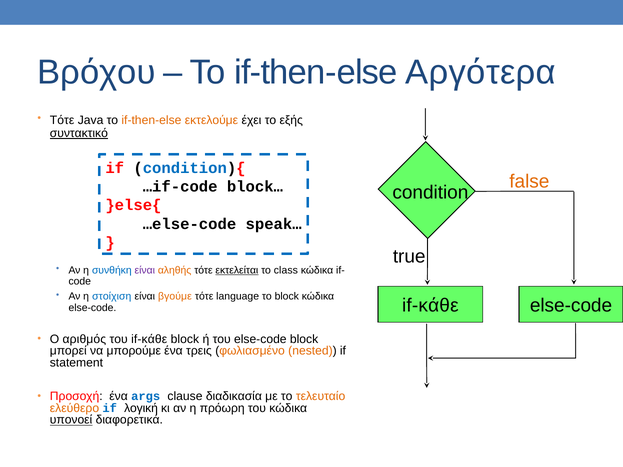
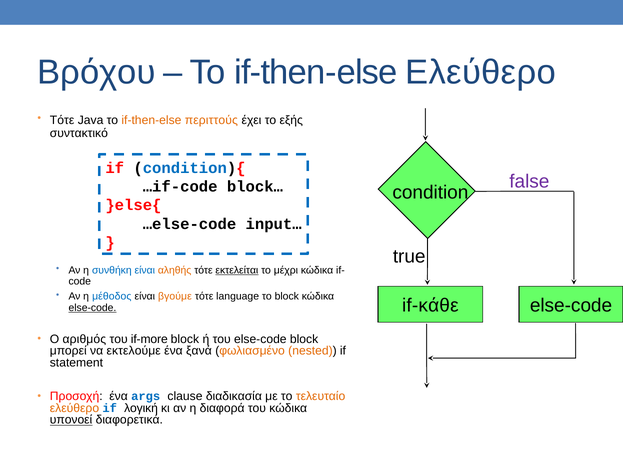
if-then-else Αργότερα: Αργότερα -> Ελεύθερο
εκτελούμε: εκτελούμε -> περιττούς
συντακτικό underline: present -> none
false colour: orange -> purple
speak…: speak… -> input…
είναι at (145, 270) colour: purple -> blue
class: class -> μέχρι
στοίχιση: στοίχιση -> μέθοδος
else-code at (92, 308) underline: none -> present
του if-κάθε: if-κάθε -> if-more
μπορούμε: μπορούμε -> εκτελούμε
τρεις: τρεις -> ξανά
πρόωρη: πρόωρη -> διαφορά
